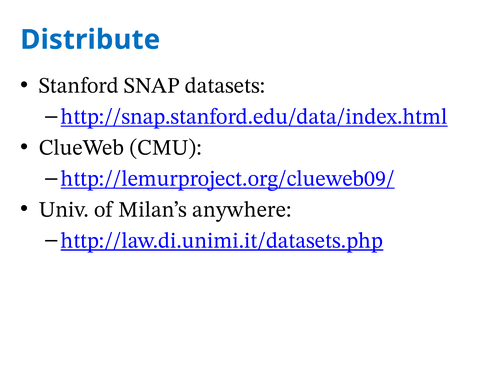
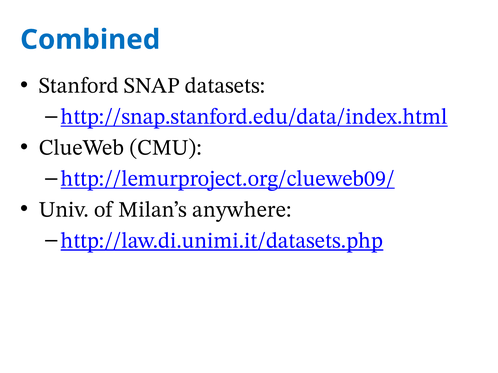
Distribute: Distribute -> Combined
